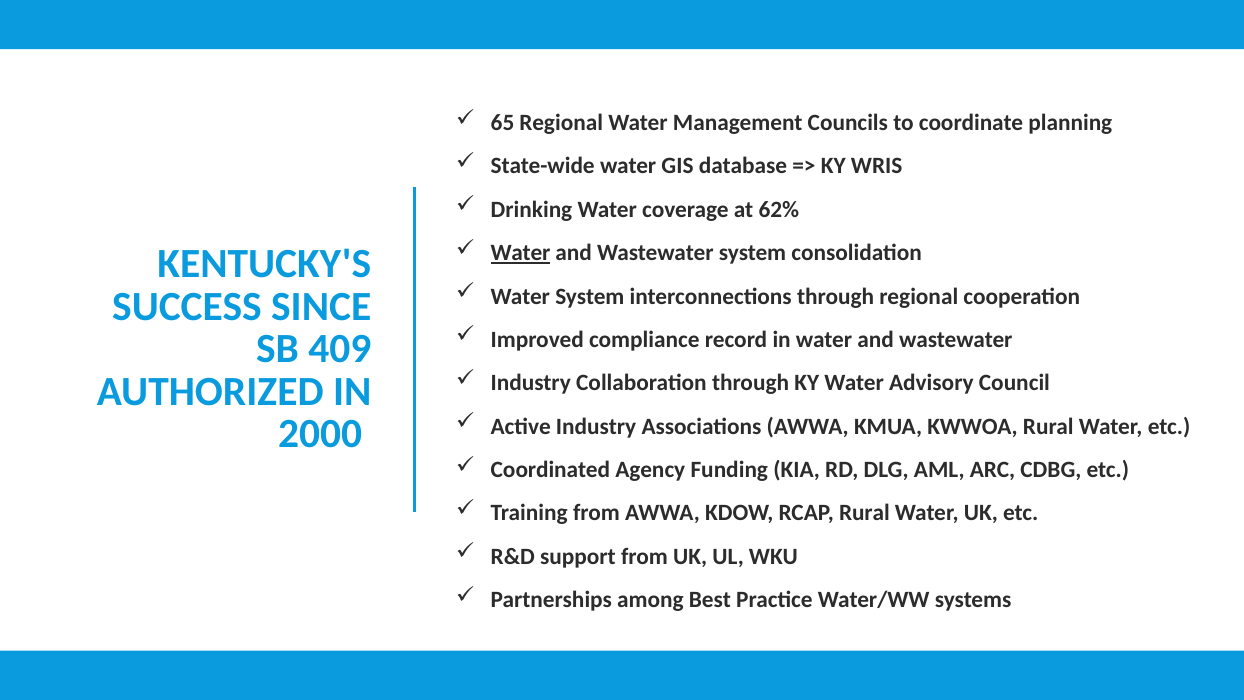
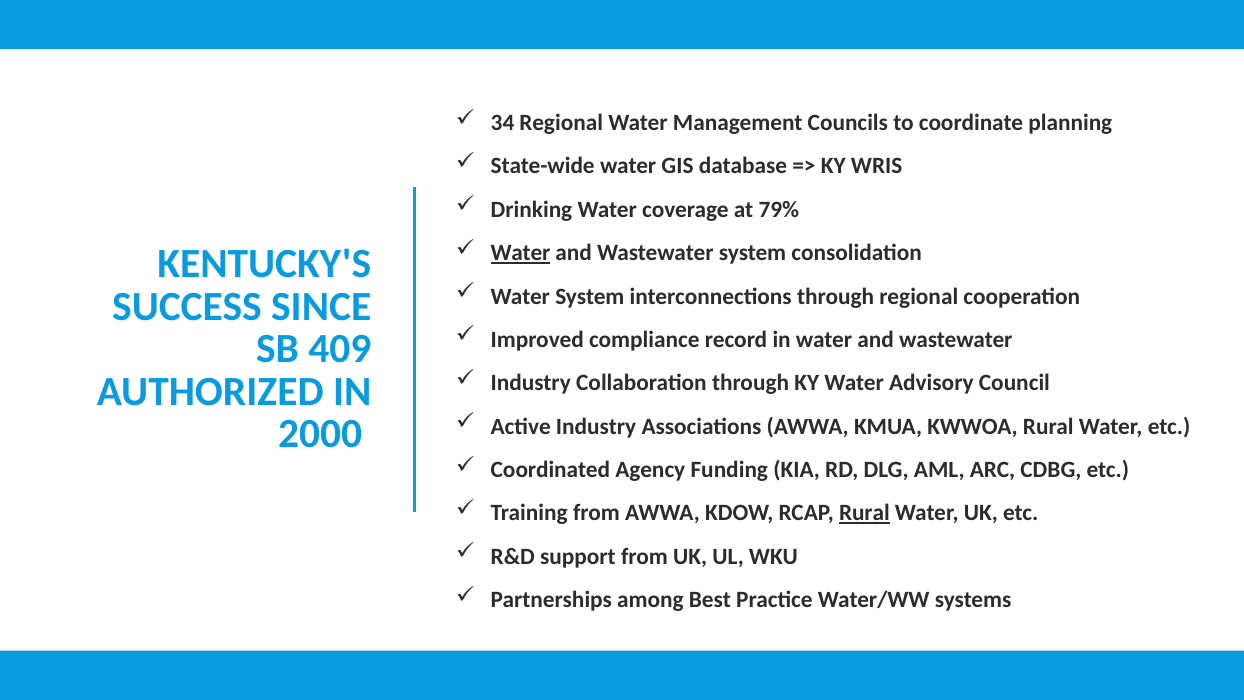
65: 65 -> 34
62%: 62% -> 79%
Rural at (864, 513) underline: none -> present
